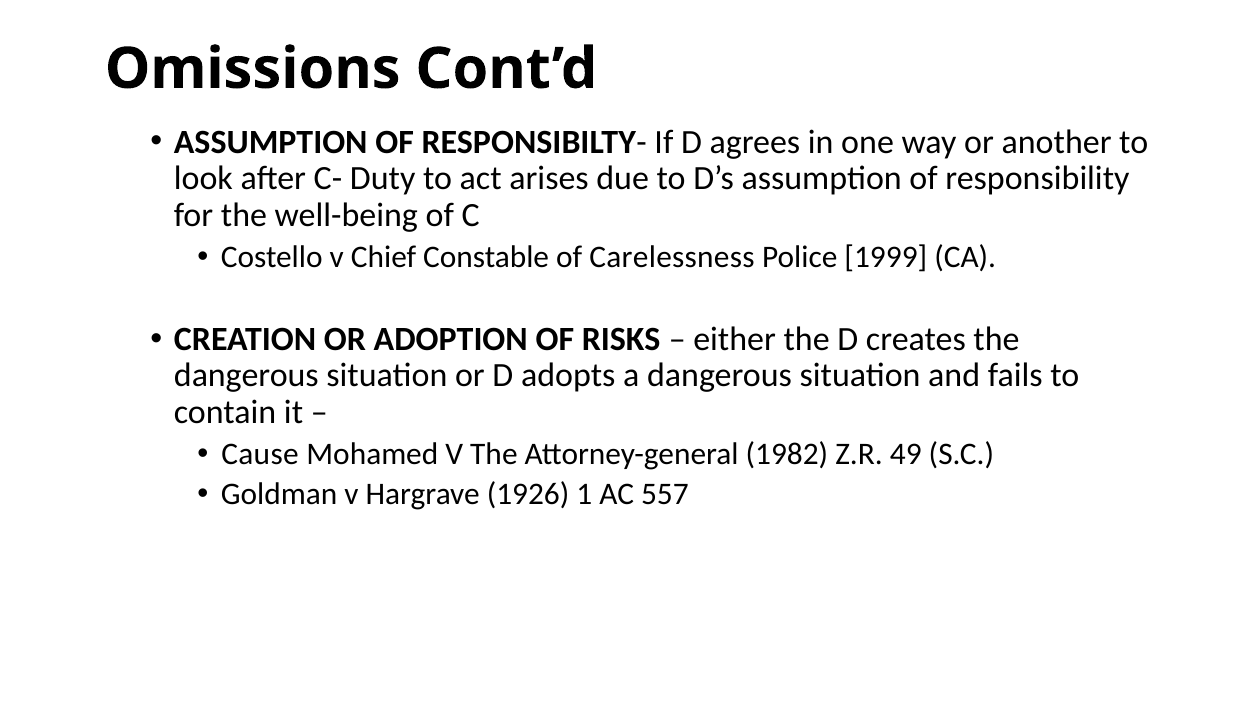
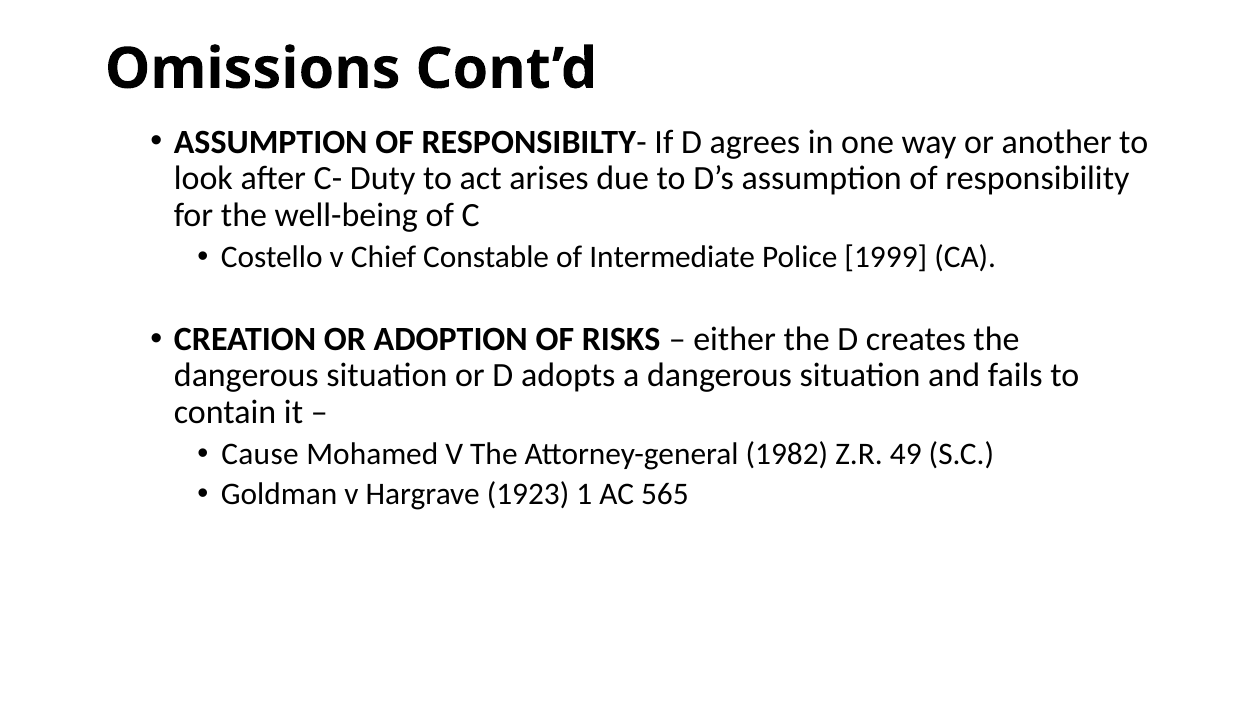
Carelessness: Carelessness -> Intermediate
1926: 1926 -> 1923
557: 557 -> 565
